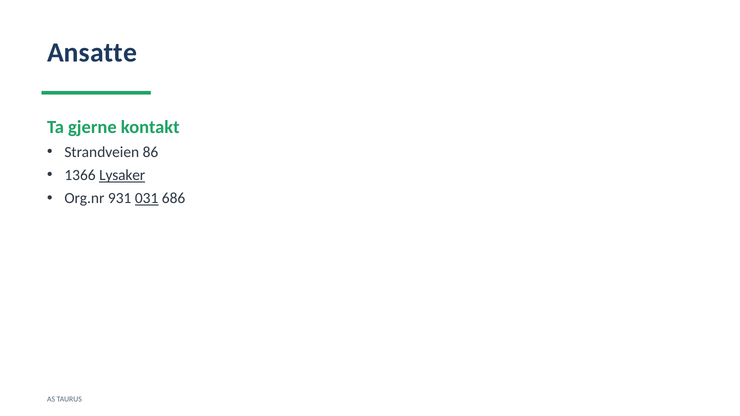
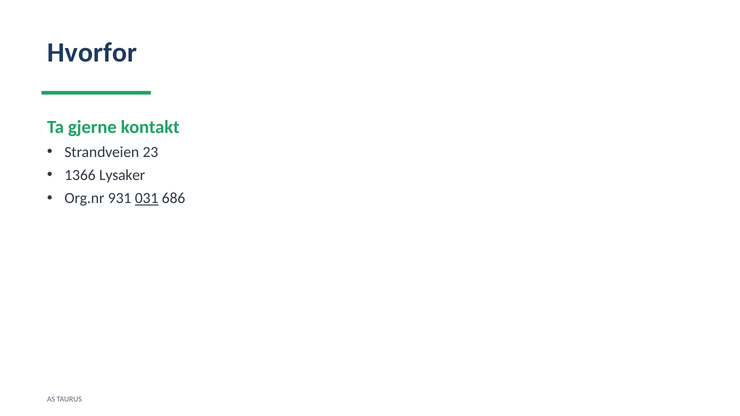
Ansatte: Ansatte -> Hvorfor
86: 86 -> 23
Lysaker underline: present -> none
